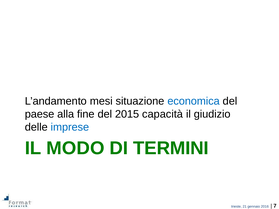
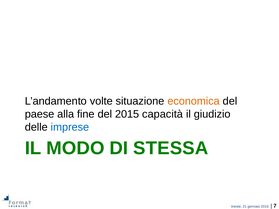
mesi: mesi -> volte
economica colour: blue -> orange
TERMINI: TERMINI -> STESSA
